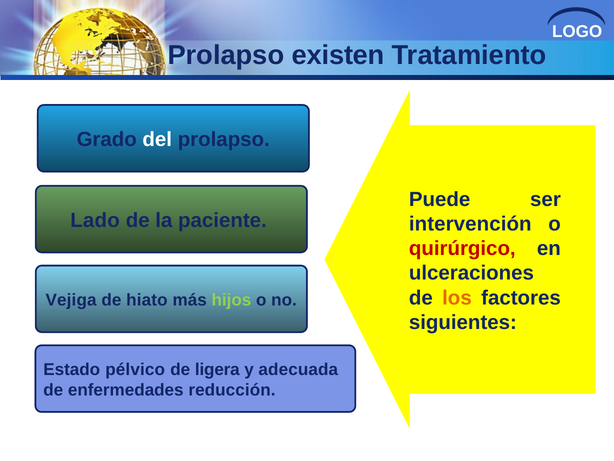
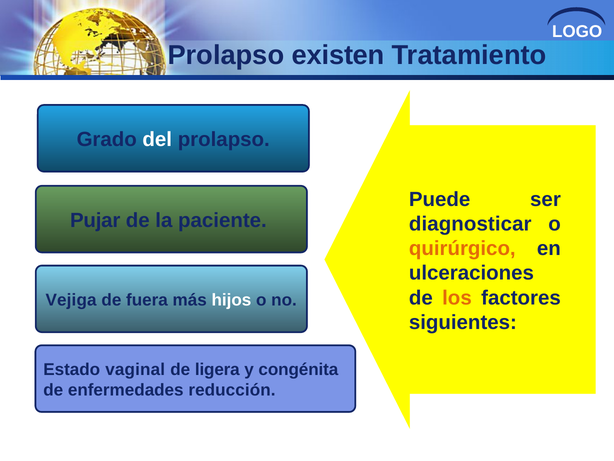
Lado: Lado -> Pujar
intervención: intervención -> diagnosticar
quirúrgico colour: red -> orange
hiato: hiato -> fuera
hijos colour: light green -> white
pélvico: pélvico -> vaginal
adecuada: adecuada -> congénita
